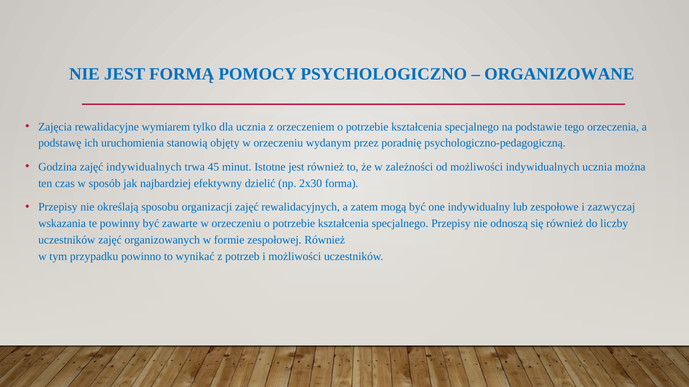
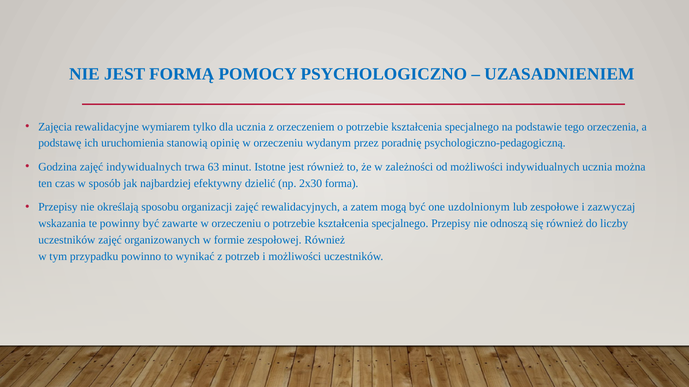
ORGANIZOWANE: ORGANIZOWANE -> UZASADNIENIEM
objęty: objęty -> opinię
45: 45 -> 63
indywidualny: indywidualny -> uzdolnionym
